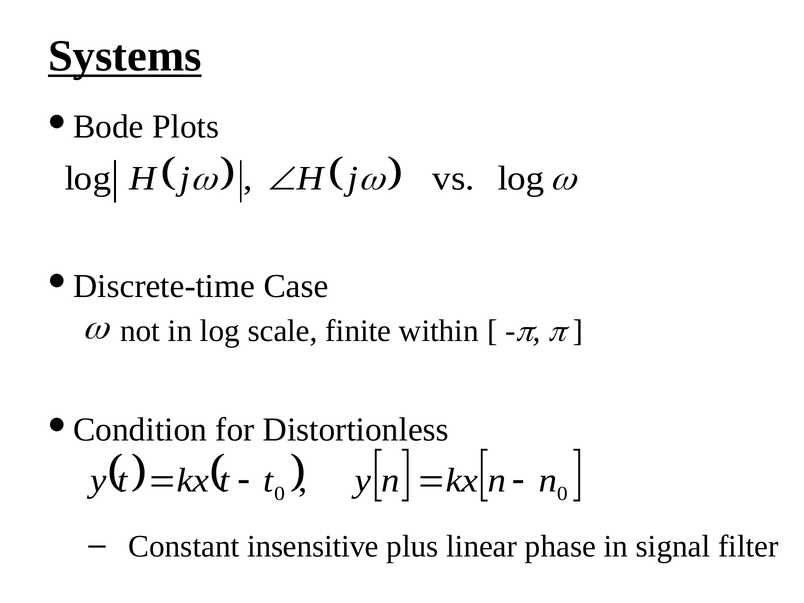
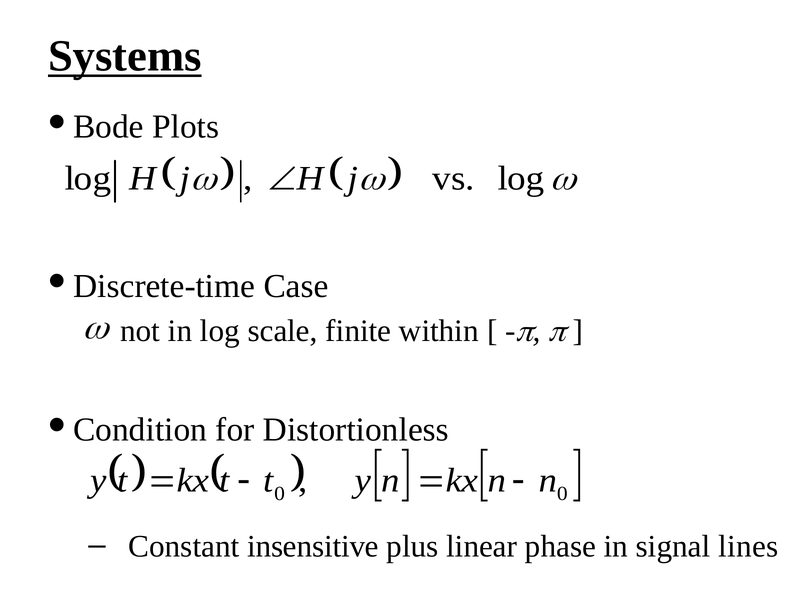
filter: filter -> lines
